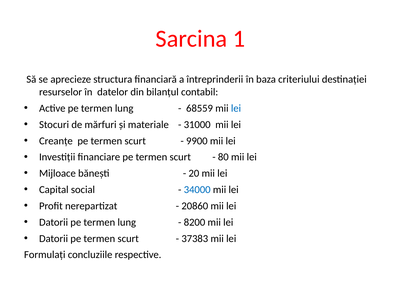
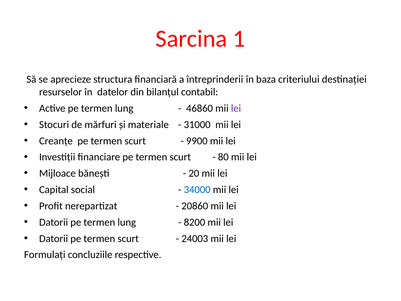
68559: 68559 -> 46860
lei at (236, 108) colour: blue -> purple
37383: 37383 -> 24003
